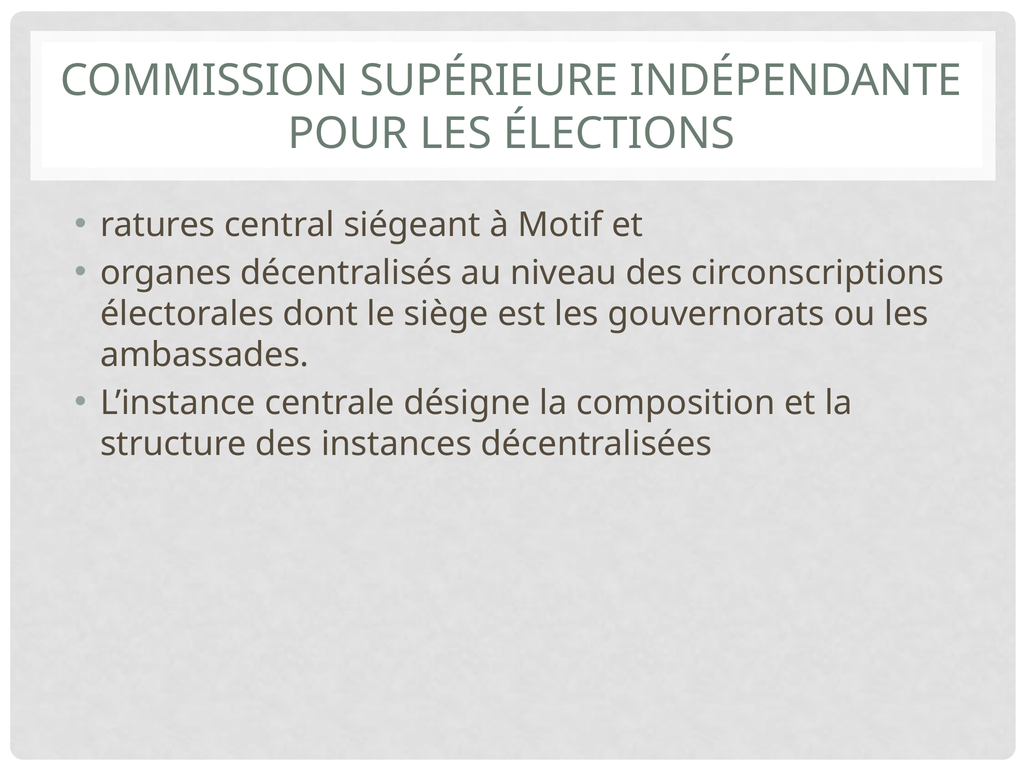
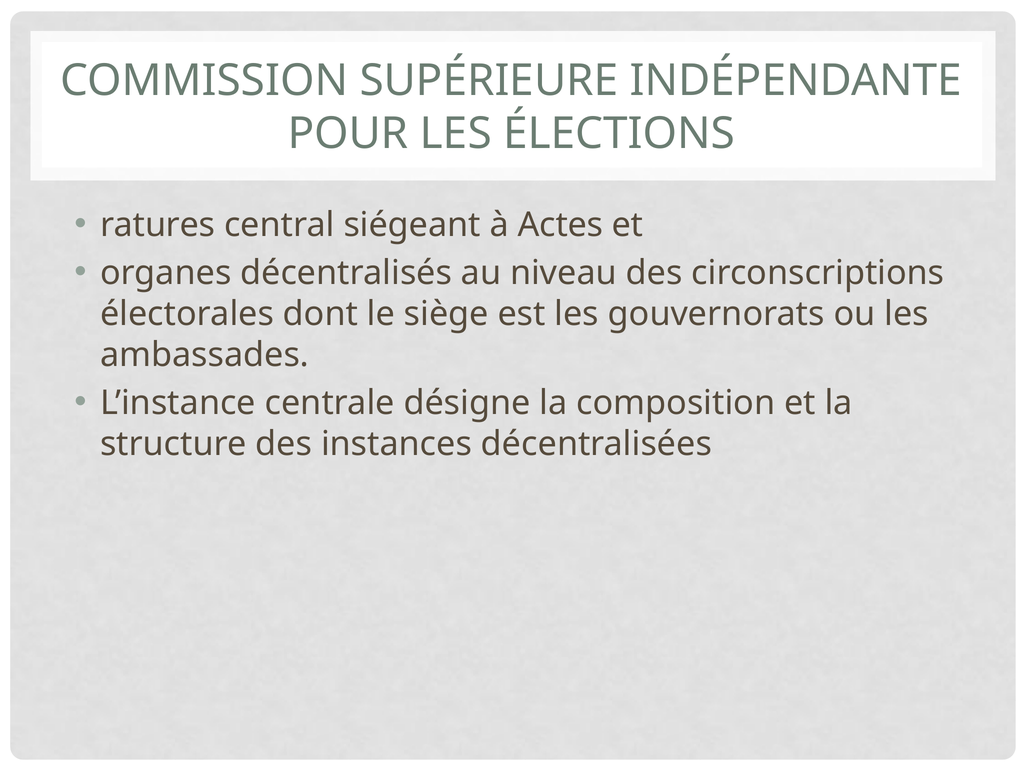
Motif: Motif -> Actes
